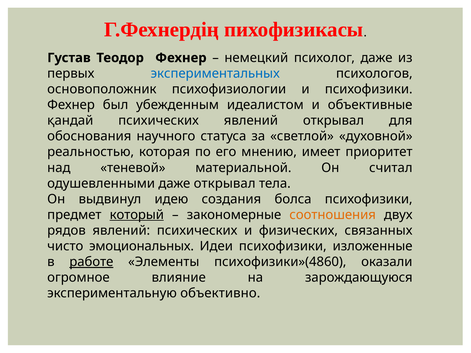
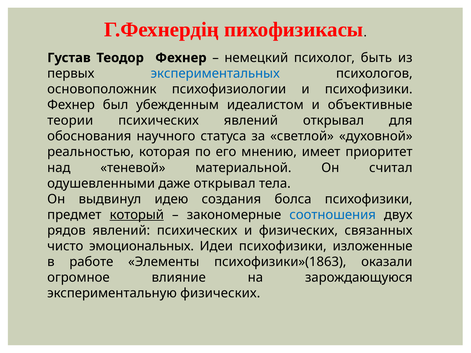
психолог даже: даже -> быть
қандай: қандай -> теории
соотношения colour: orange -> blue
работе underline: present -> none
психофизики»(4860: психофизики»(4860 -> психофизики»(1863
экспериментальную объективно: объективно -> физических
